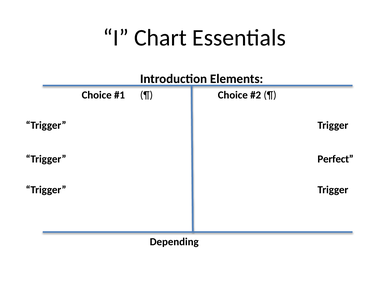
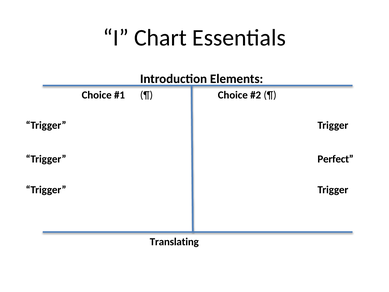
Depending: Depending -> Translating
